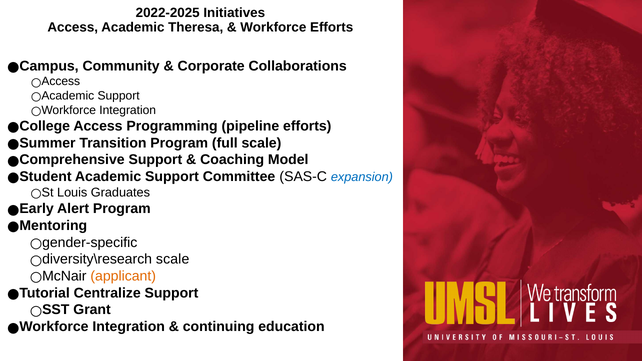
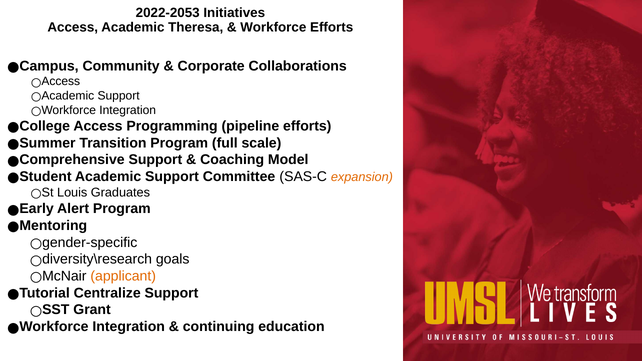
2022-2025: 2022-2025 -> 2022-2053
expansion colour: blue -> orange
scale at (173, 259): scale -> goals
